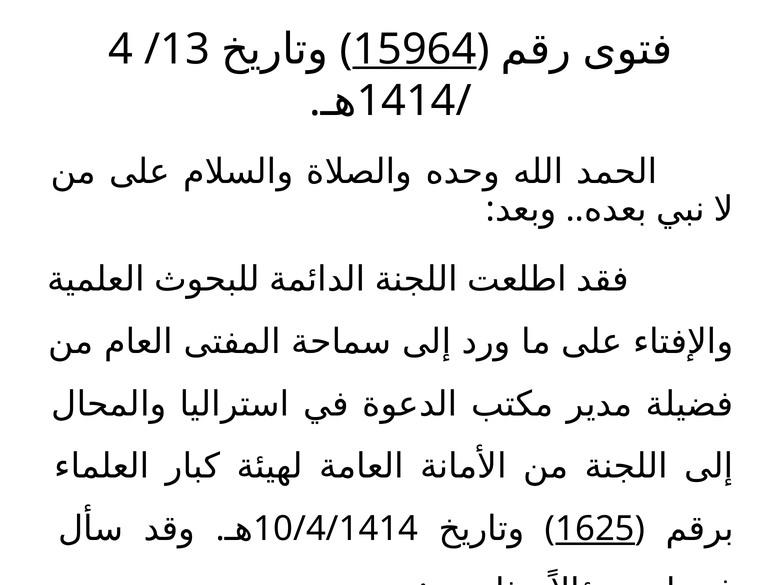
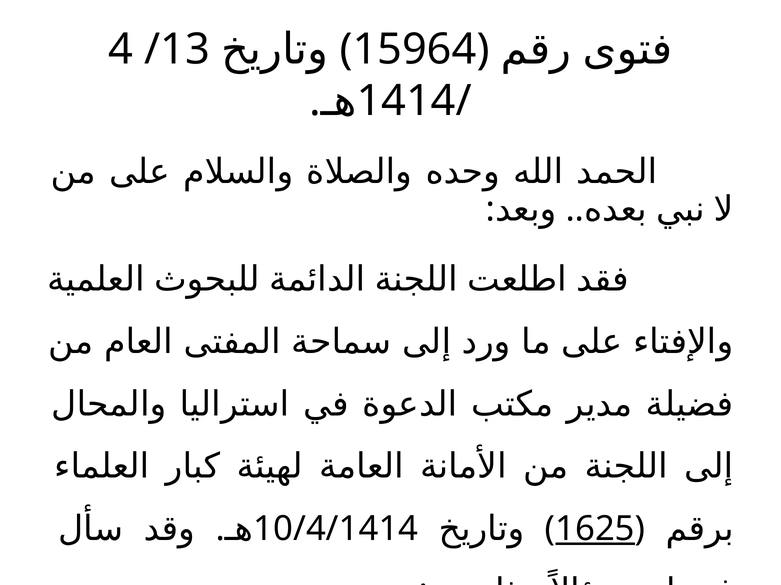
15964 underline: present -> none
